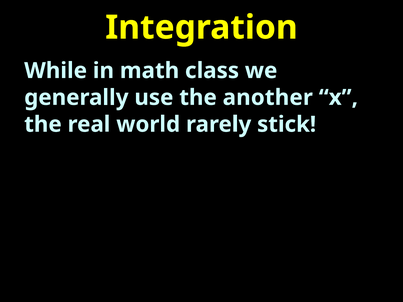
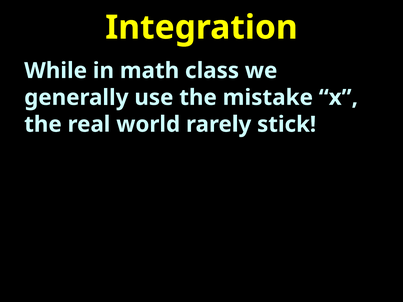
another: another -> mistake
